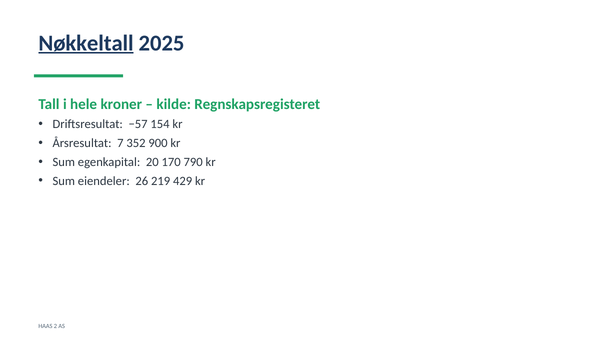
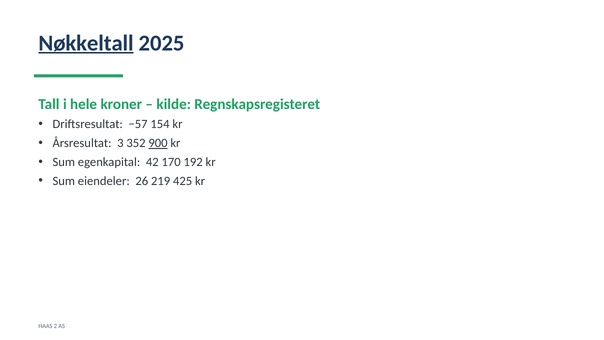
7: 7 -> 3
900 underline: none -> present
20: 20 -> 42
790: 790 -> 192
429: 429 -> 425
